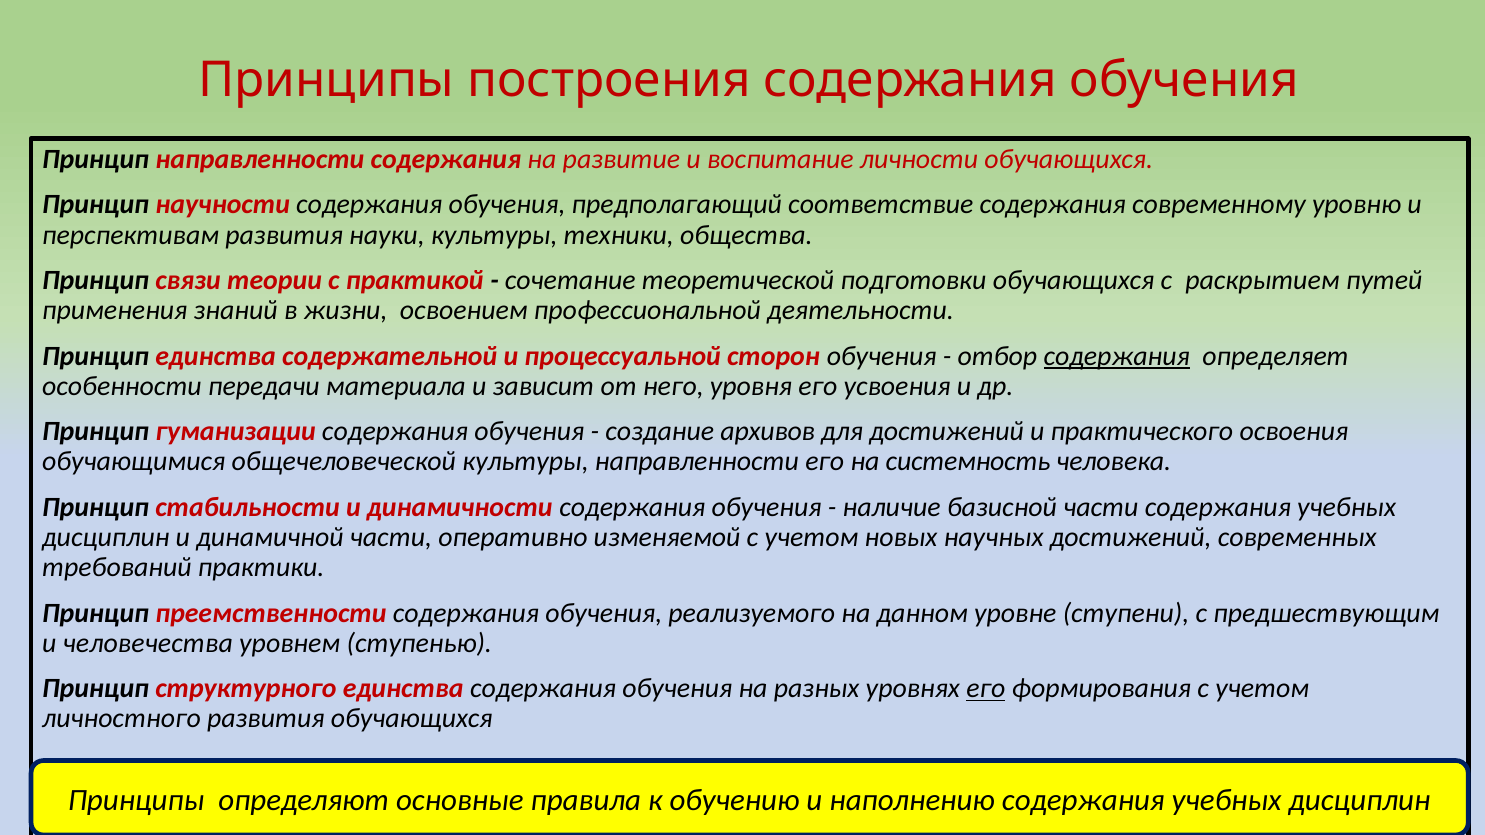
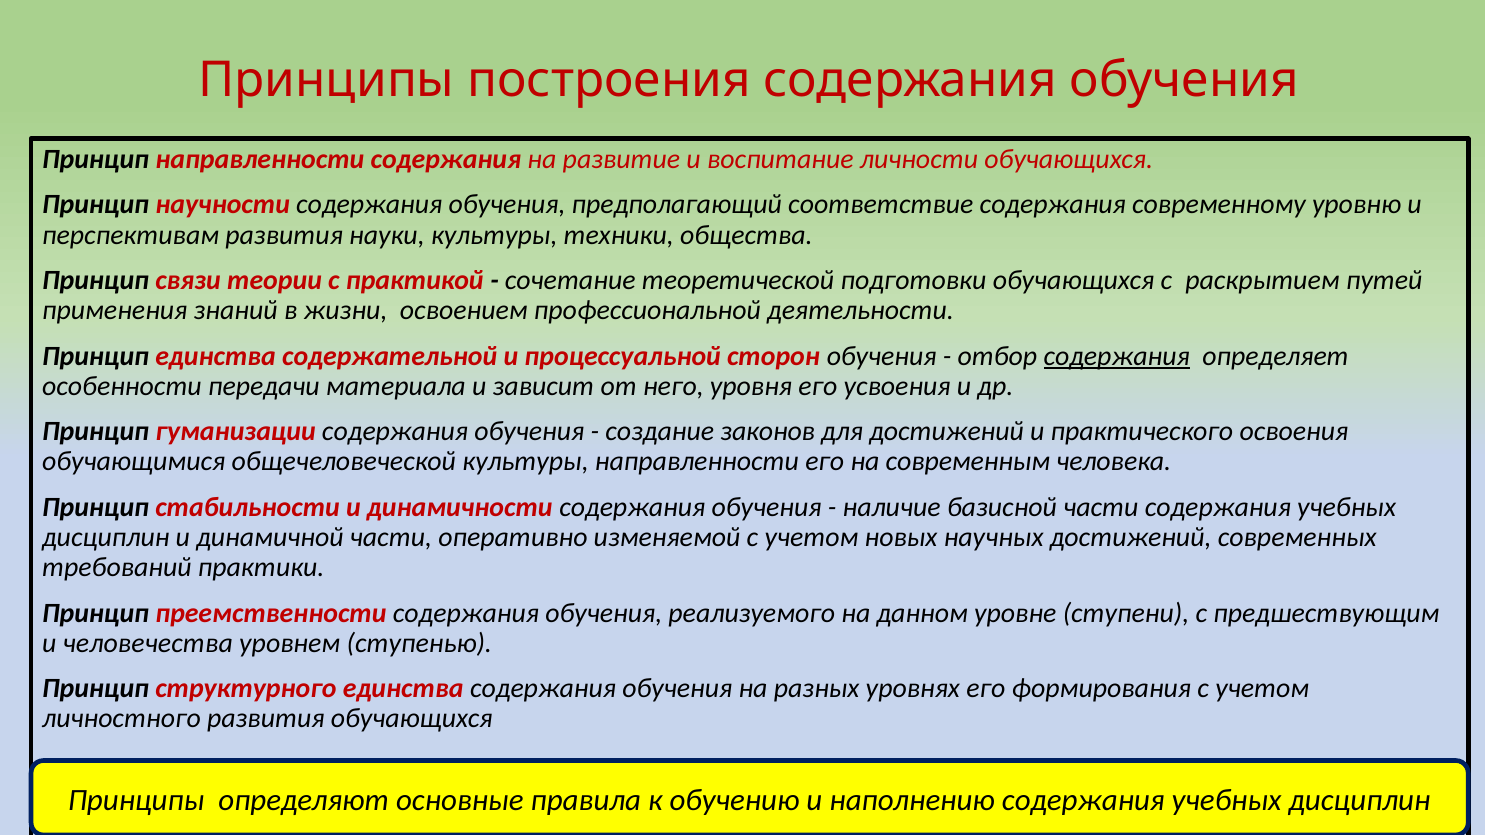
архивов: архивов -> законов
системность: системность -> современным
его at (986, 689) underline: present -> none
